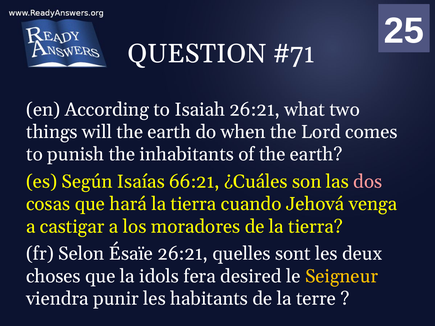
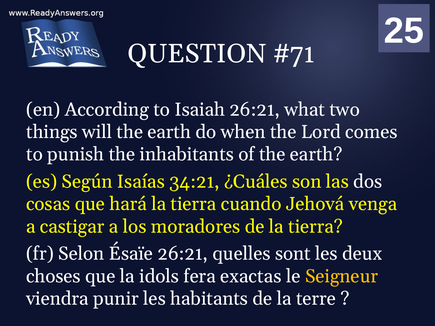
66:21: 66:21 -> 34:21
dos colour: pink -> white
desired: desired -> exactas
